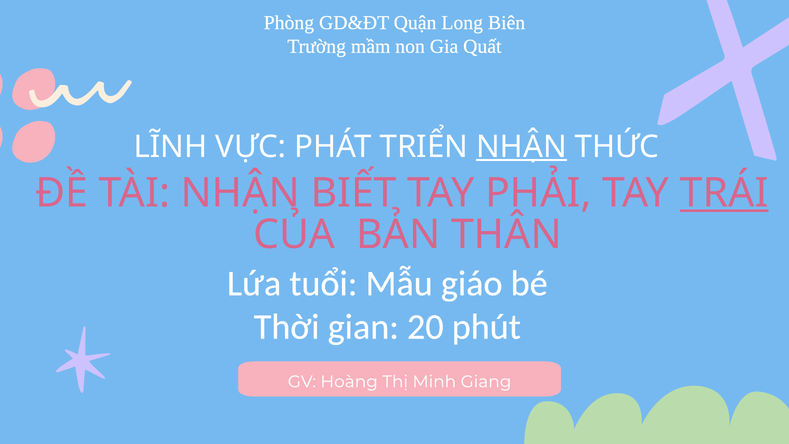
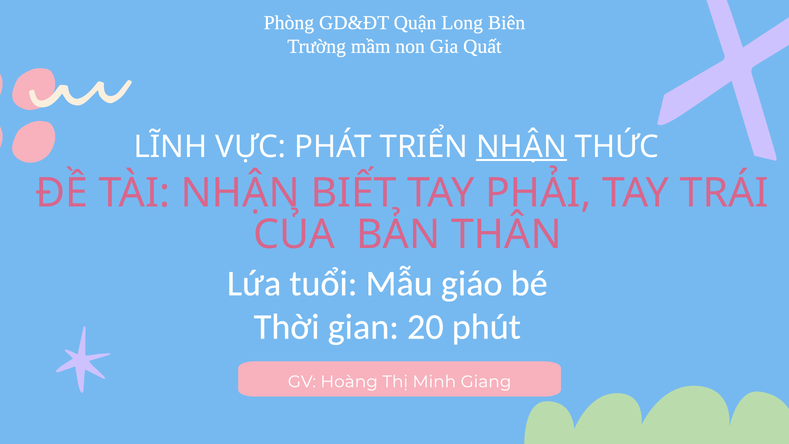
TRÁI underline: present -> none
